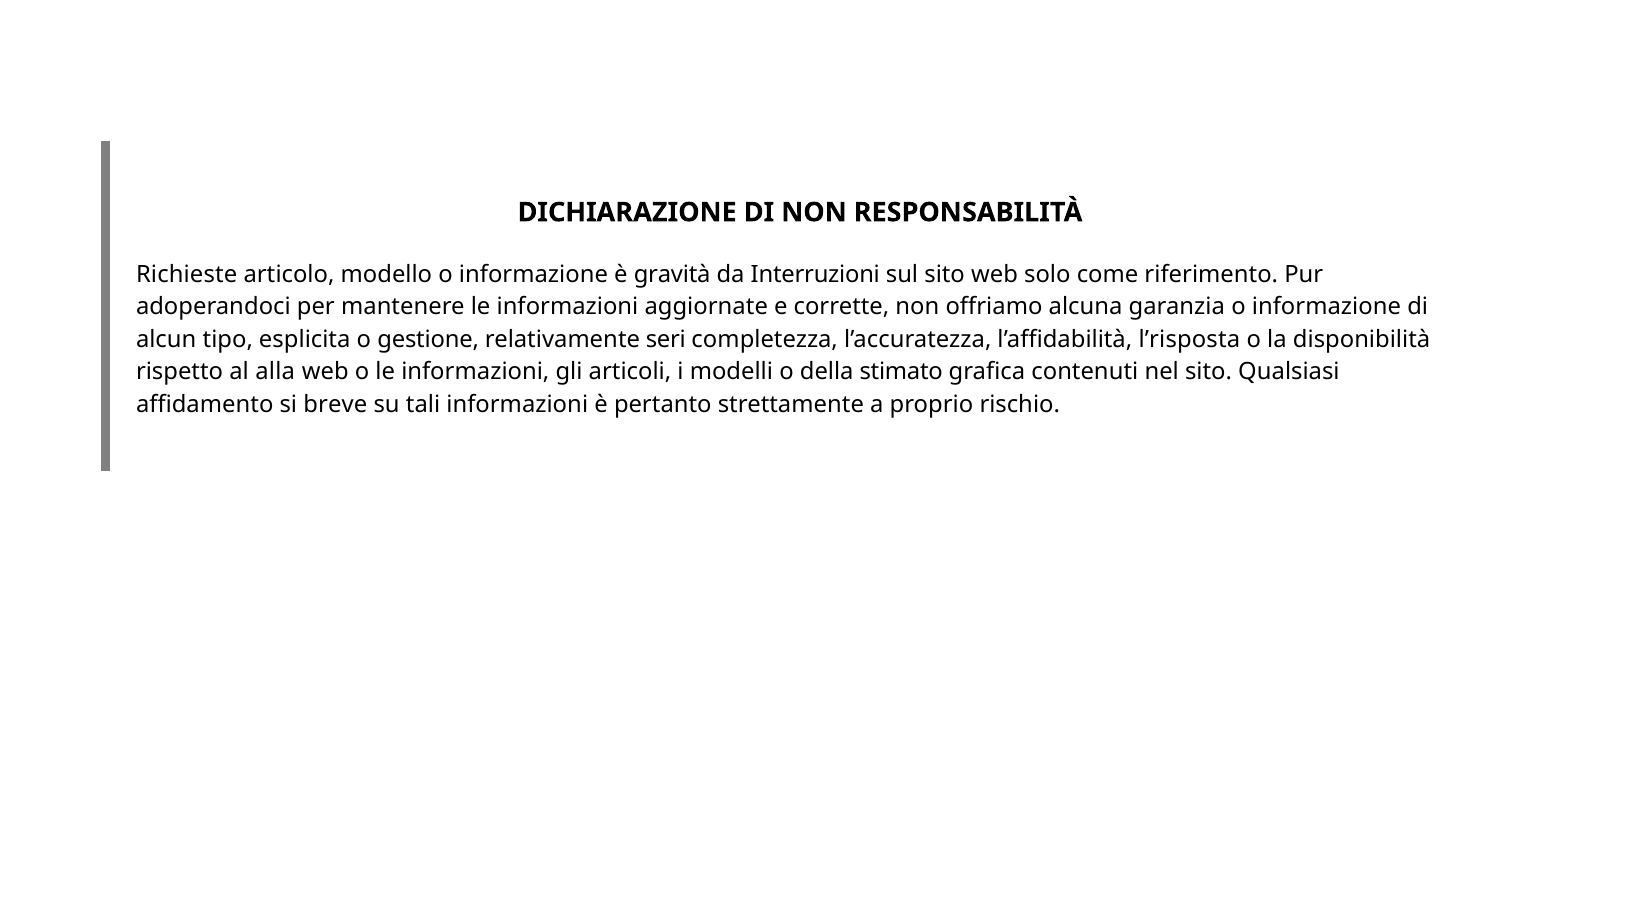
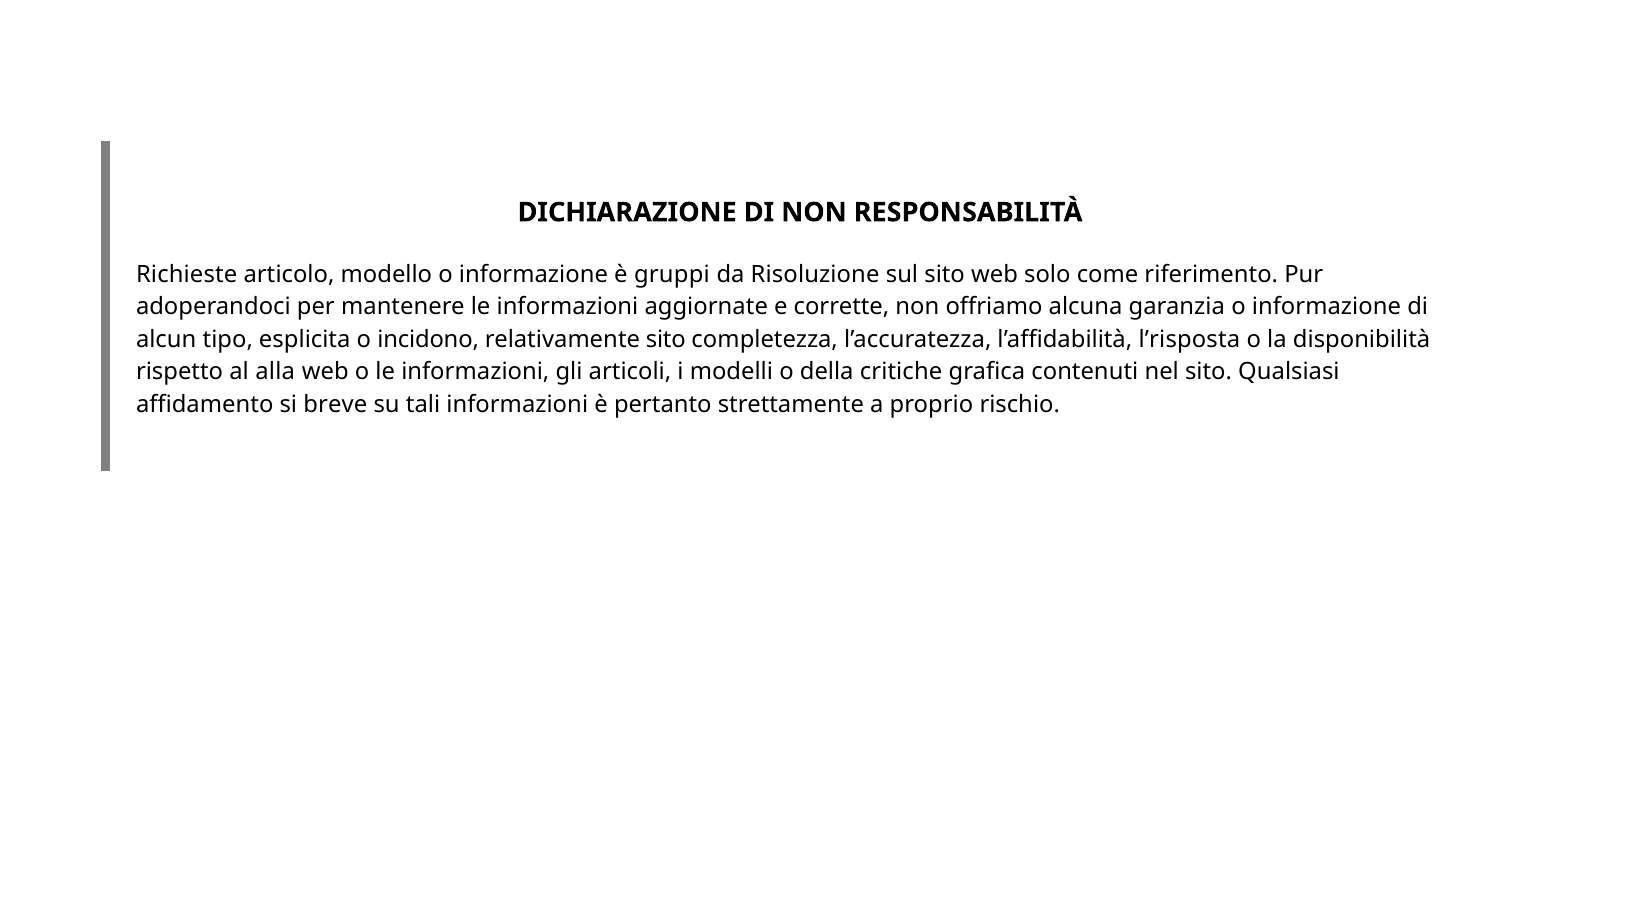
gravità: gravità -> gruppi
Interruzioni: Interruzioni -> Risoluzione
gestione: gestione -> incidono
relativamente seri: seri -> sito
stimato: stimato -> critiche
